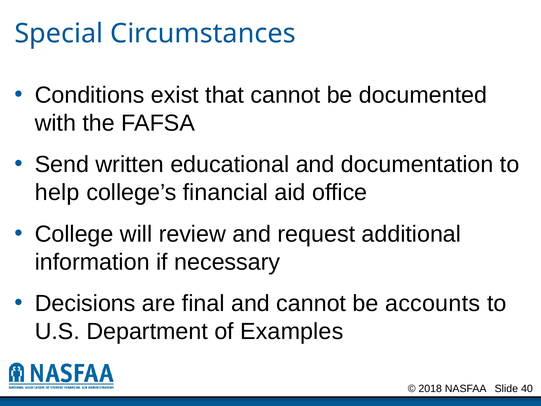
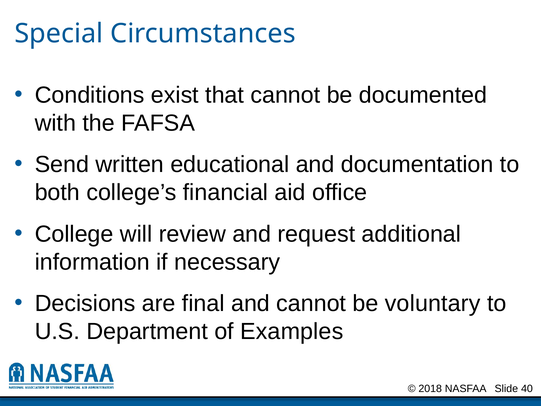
help: help -> both
accounts: accounts -> voluntary
